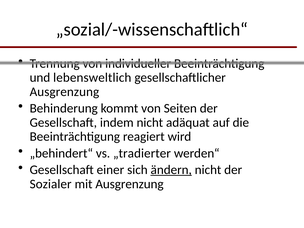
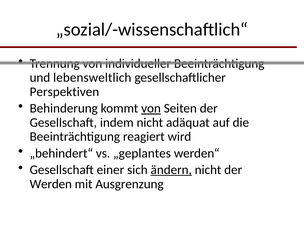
Ausgrenzung at (64, 92): Ausgrenzung -> Perspektiven
von at (151, 108) underline: none -> present
„tradierter: „tradierter -> „geplantes
Sozialer: Sozialer -> Werden
